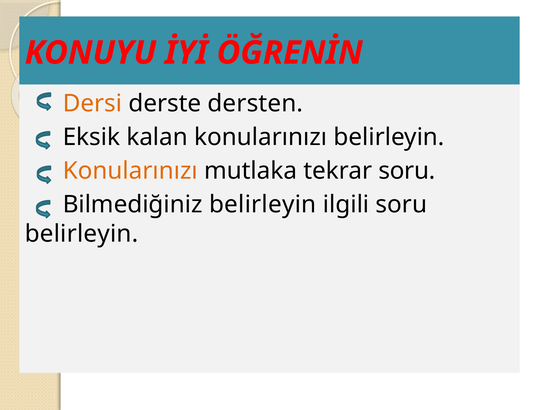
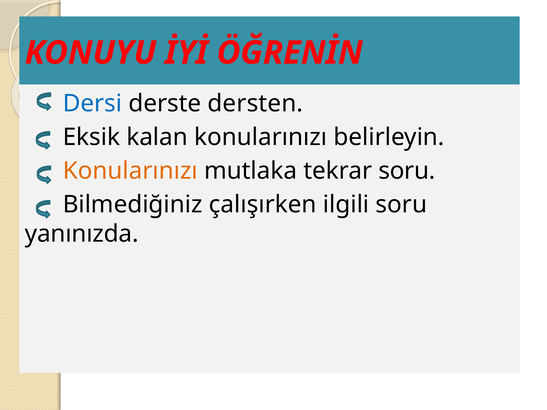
Dersi colour: orange -> blue
Bilmediğiniz belirleyin: belirleyin -> çalışırken
belirleyin at (82, 234): belirleyin -> yanınızda
